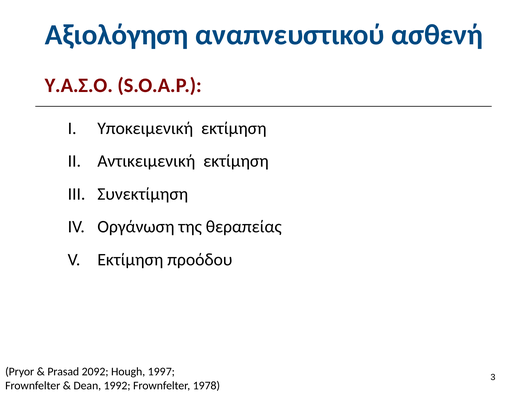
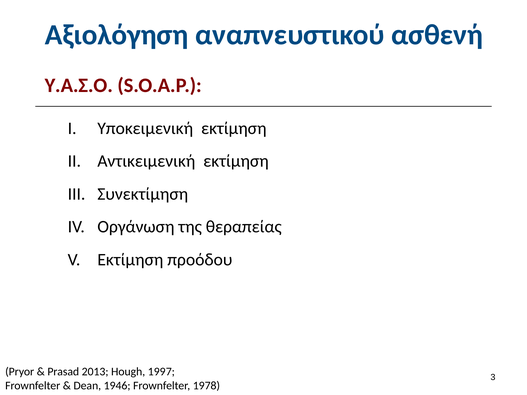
2092: 2092 -> 2013
1992: 1992 -> 1946
